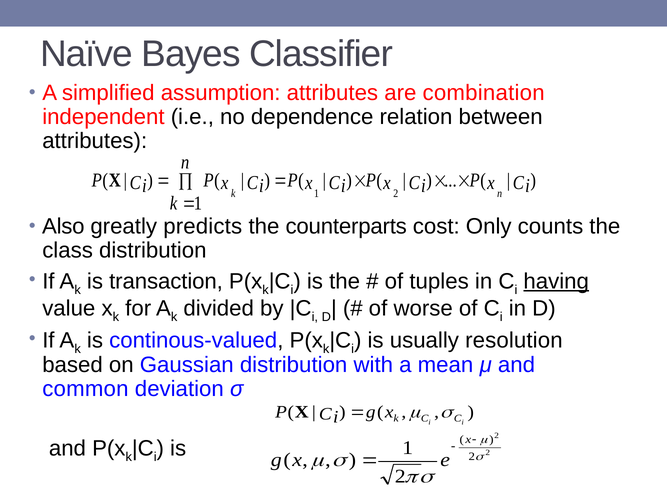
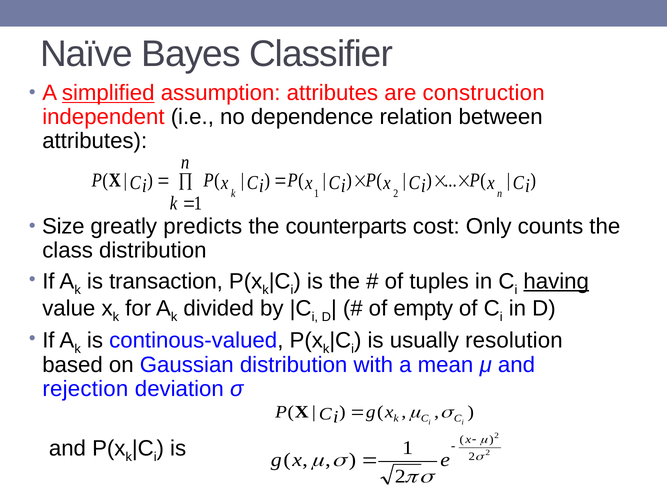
simplified underline: none -> present
combination: combination -> construction
Also: Also -> Size
worse: worse -> empty
common: common -> rejection
